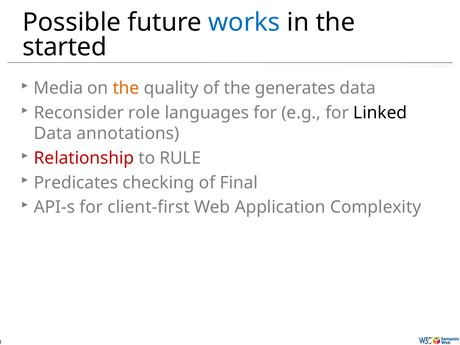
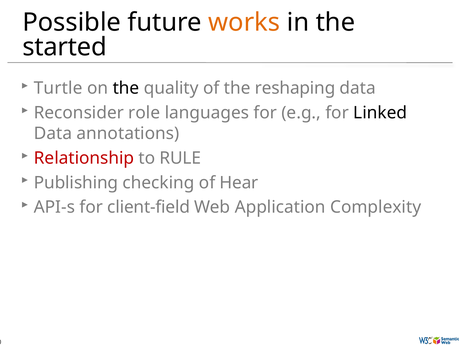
works colour: blue -> orange
Media: Media -> Turtle
the at (126, 88) colour: orange -> black
generates: generates -> reshaping
Predicates: Predicates -> Publishing
Final: Final -> Hear
client-first: client-first -> client-field
